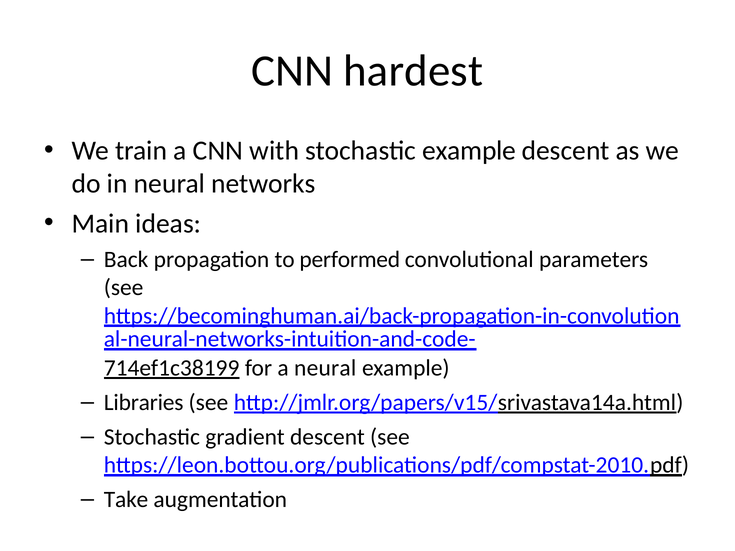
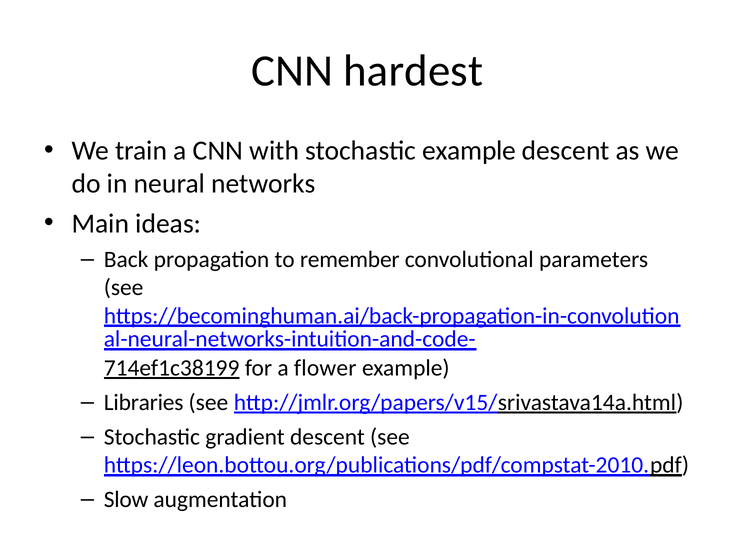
performed: performed -> remember
a neural: neural -> flower
Take: Take -> Slow
